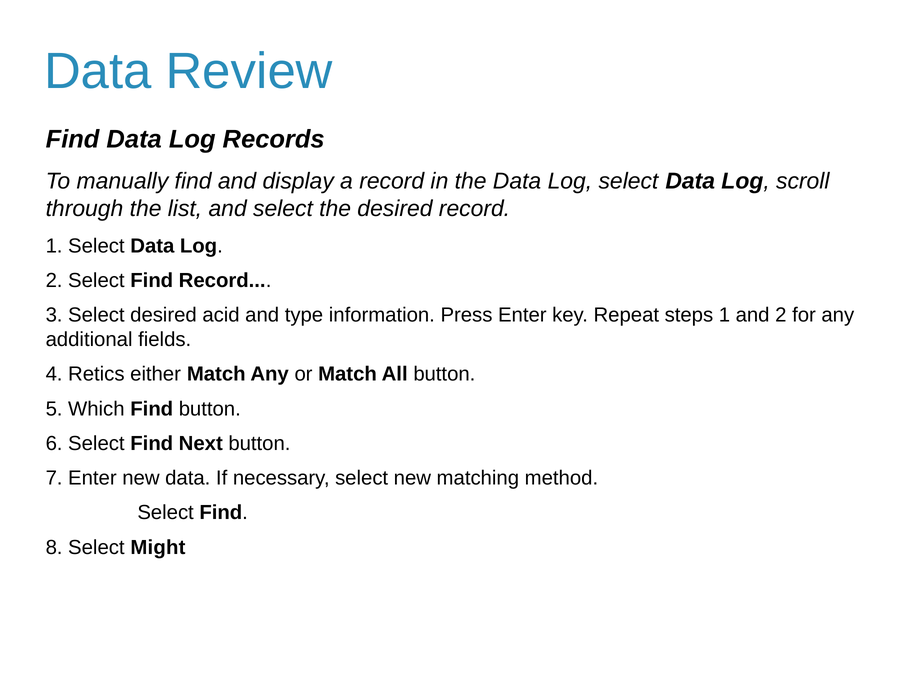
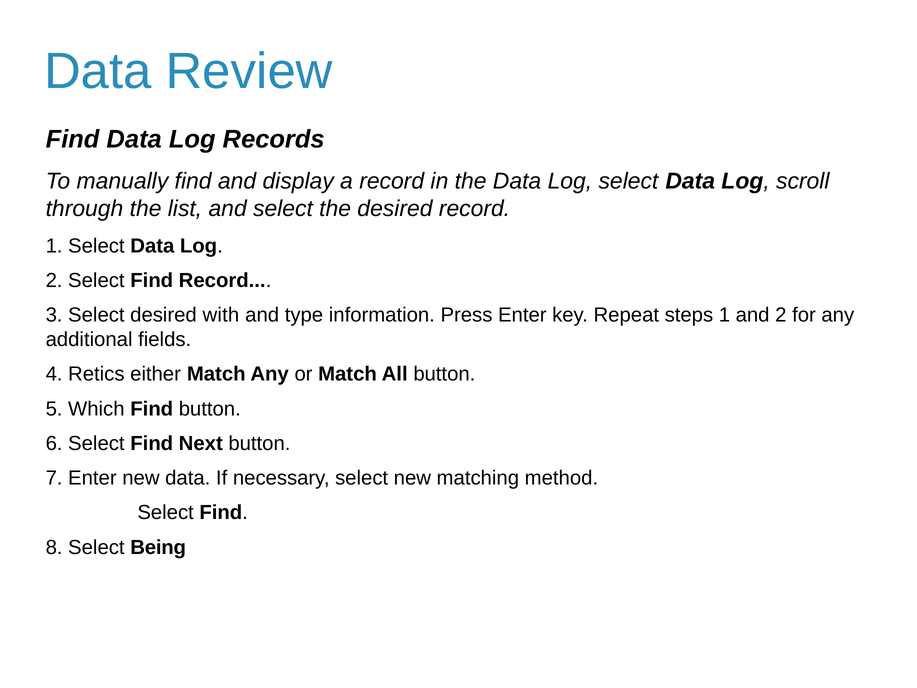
acid: acid -> with
Might: Might -> Being
